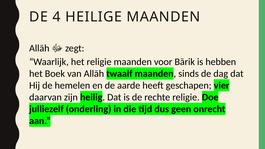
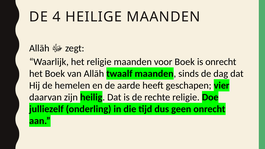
voor Bārik: Bārik -> Boek
is hebben: hebben -> onrecht
